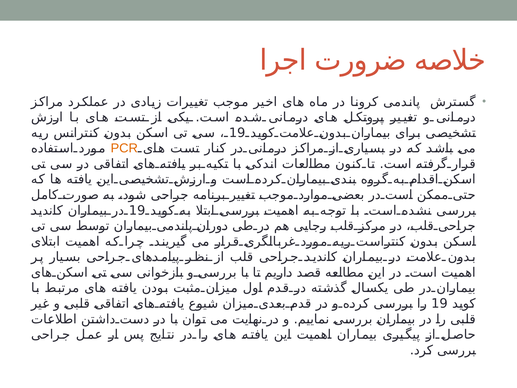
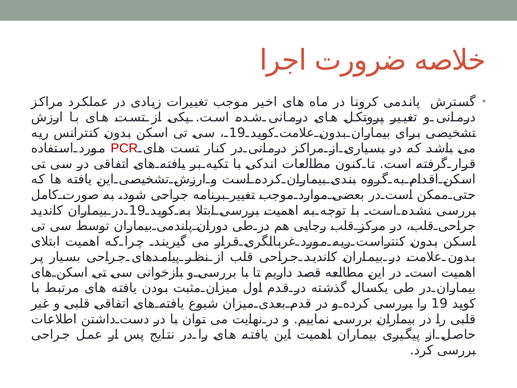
PCR colour: orange -> red
